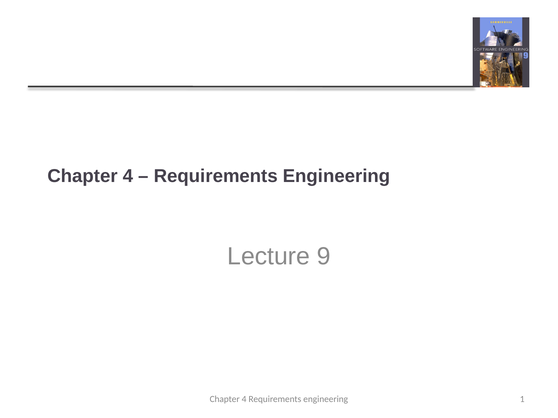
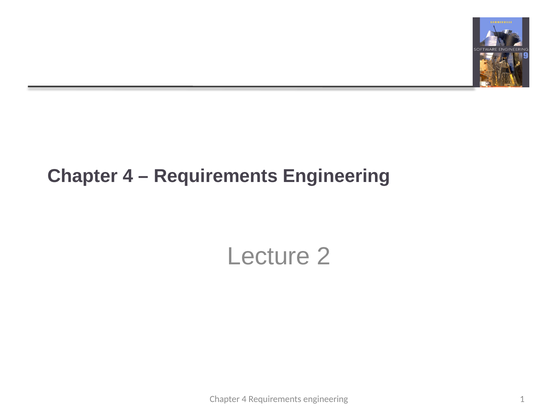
9: 9 -> 2
